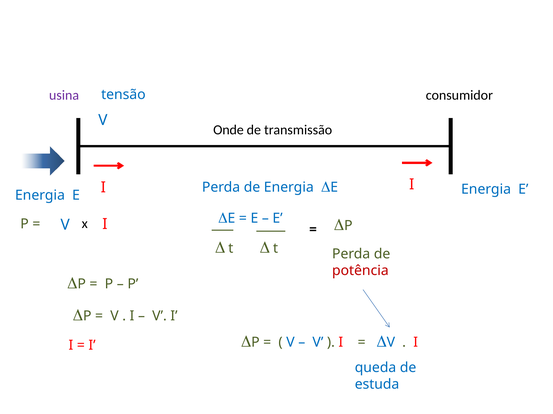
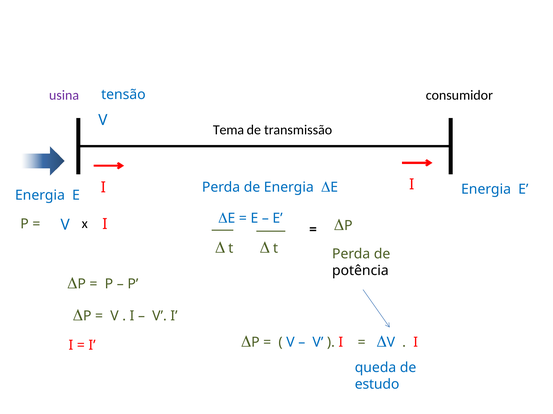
Onde: Onde -> Tema
potência colour: red -> black
estuda: estuda -> estudo
